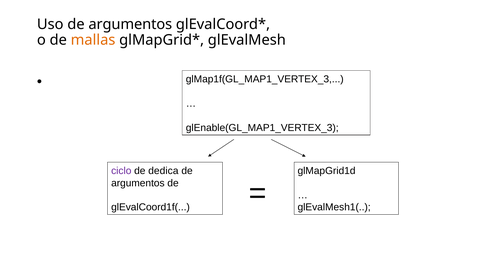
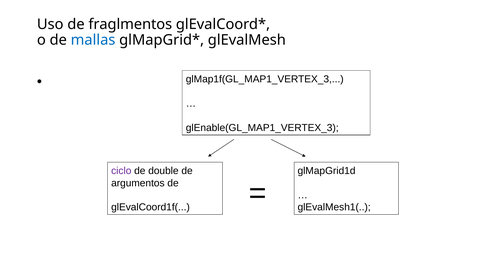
Uso de argumentos: argumentos -> fraglmentos
mallas colour: orange -> blue
dedica: dedica -> double
